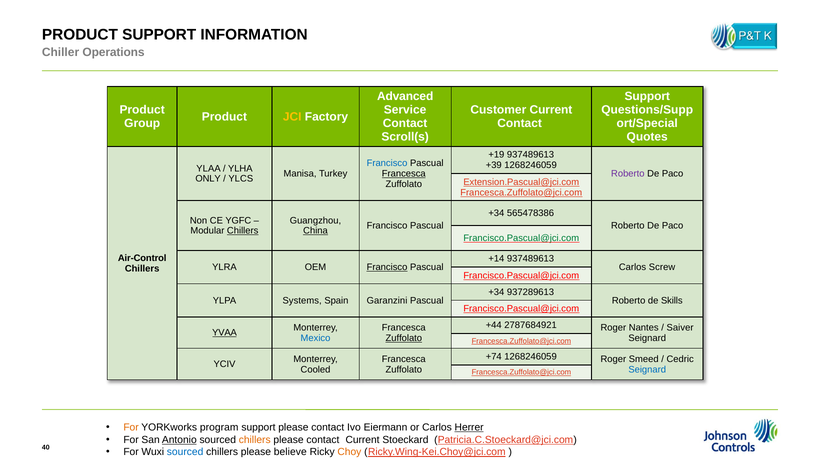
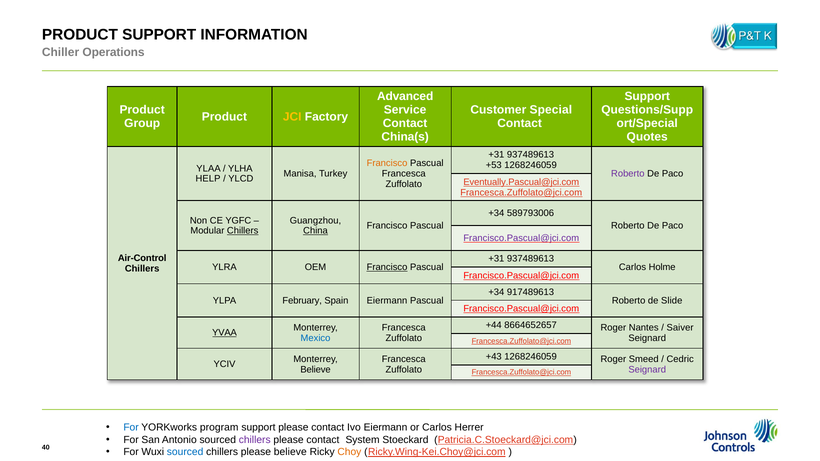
Customer Current: Current -> Special
Scroll(s: Scroll(s -> China(s
+19 at (496, 155): +19 -> +31
Francisco at (387, 163) colour: blue -> orange
+39: +39 -> +53
Francesca at (404, 174) underline: present -> none
ONLY: ONLY -> HELP
YLCS: YLCS -> YLCD
Extension.Pascual@jci.com: Extension.Pascual@jci.com -> Eventually.Pascual@jci.com
565478386: 565478386 -> 589793006
Francisco.Pascual@jci.com at (521, 238) colour: green -> purple
+14 at (496, 259): +14 -> +31
Screw: Screw -> Holme
937289613: 937289613 -> 917489613
Systems: Systems -> February
Spain Garanzini: Garanzini -> Eiermann
Skills: Skills -> Slide
2787684921: 2787684921 -> 8664652657
Zuffolato at (404, 338) underline: present -> none
+74: +74 -> +43
Cooled at (316, 370): Cooled -> Believe
Seignard at (647, 370) colour: blue -> purple
For at (131, 428) colour: orange -> blue
Herrer underline: present -> none
Antonio underline: present -> none
chillers at (255, 440) colour: orange -> purple
contact Current: Current -> System
